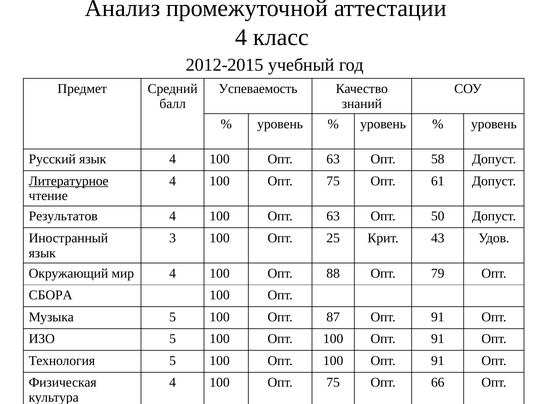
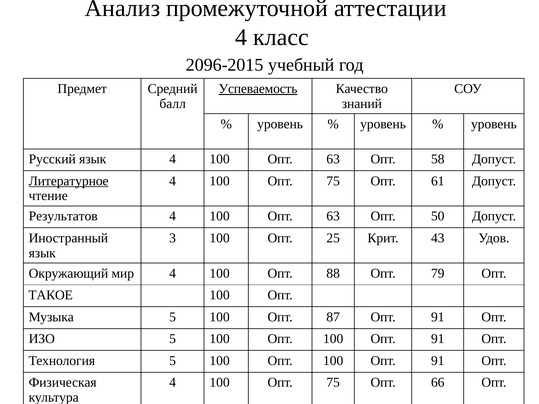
2012-2015: 2012-2015 -> 2096-2015
Успеваемость underline: none -> present
СБОРА: СБОРА -> ТАКОЕ
